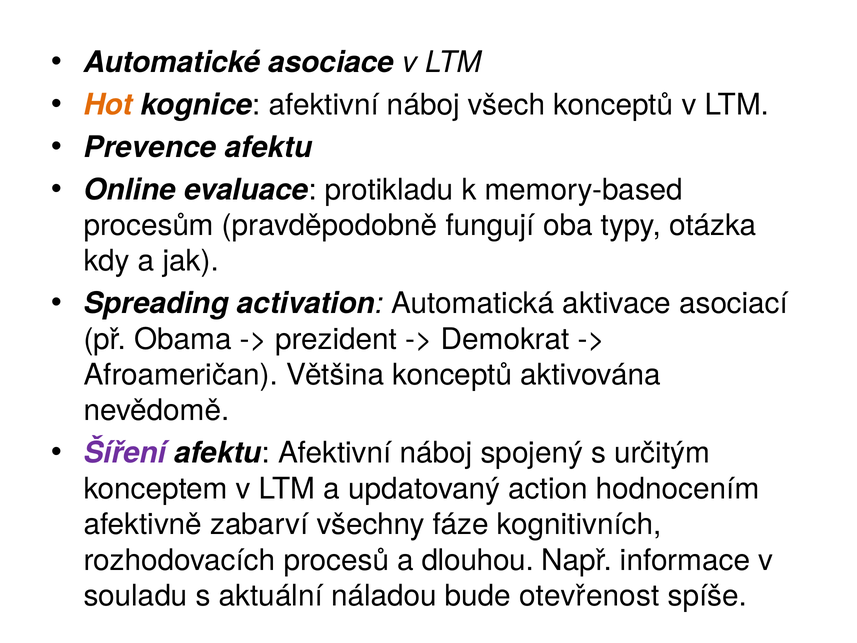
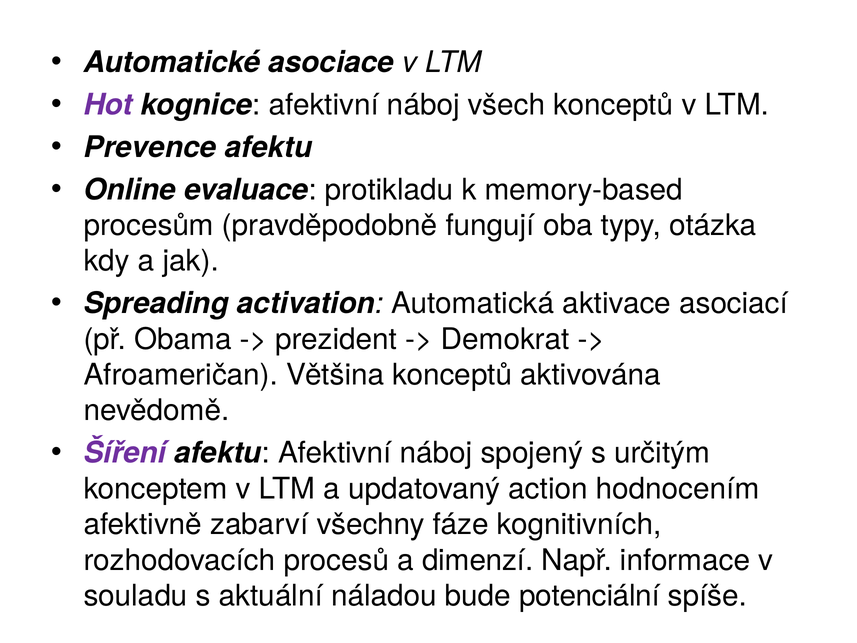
Hot colour: orange -> purple
dlouhou: dlouhou -> dimenzí
otevřenost: otevřenost -> potenciální
